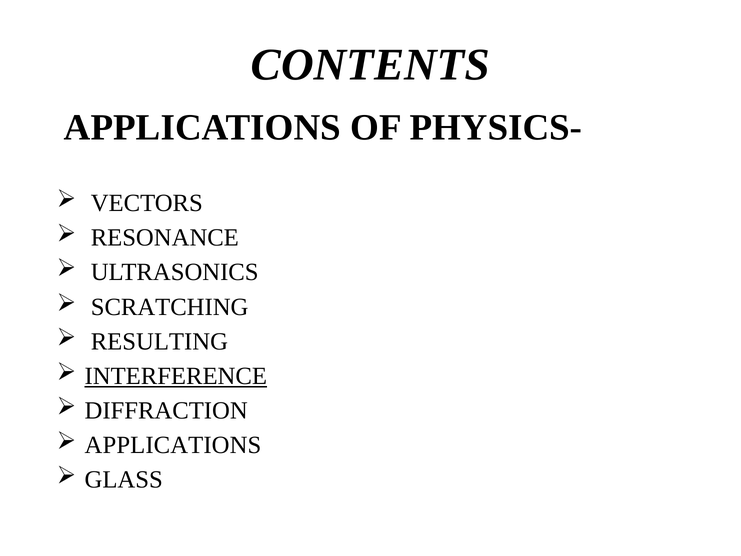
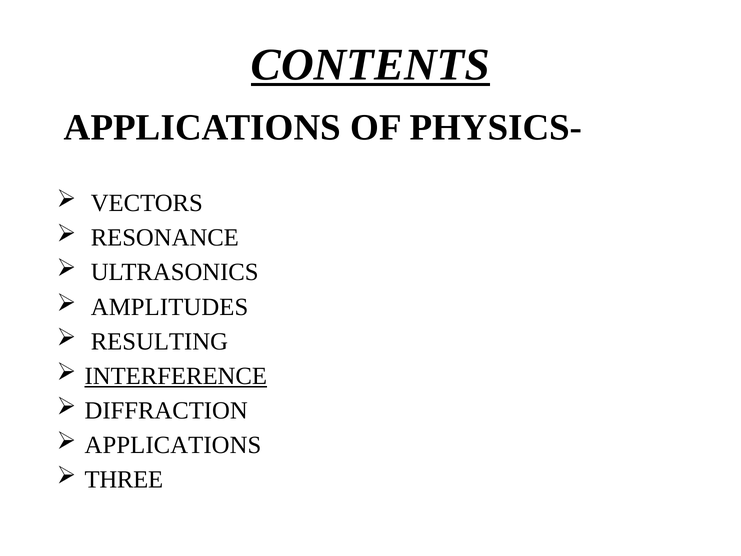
CONTENTS underline: none -> present
SCRATCHING: SCRATCHING -> AMPLITUDES
GLASS: GLASS -> THREE
